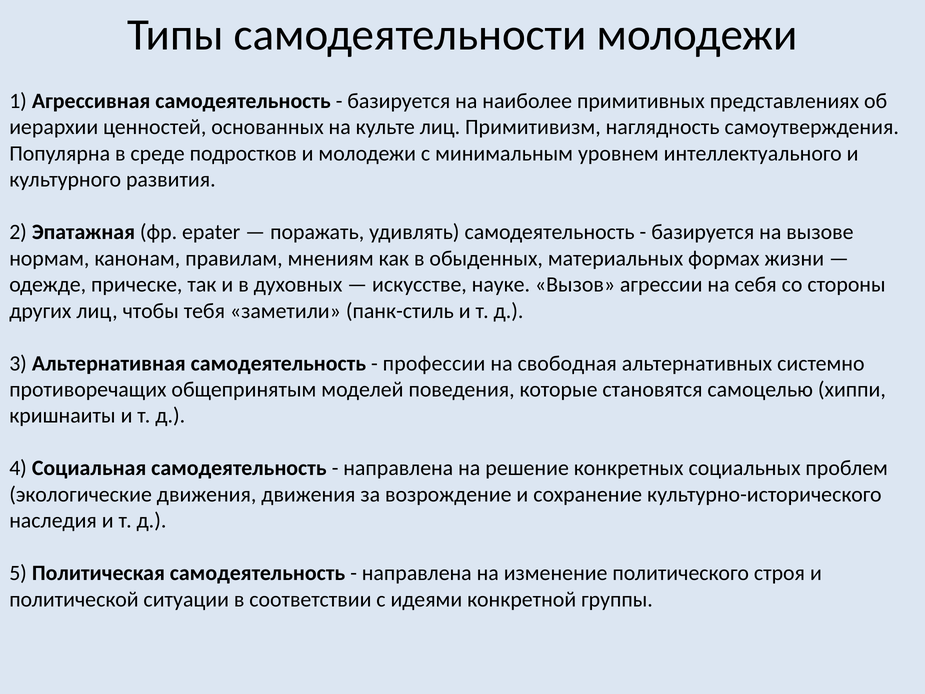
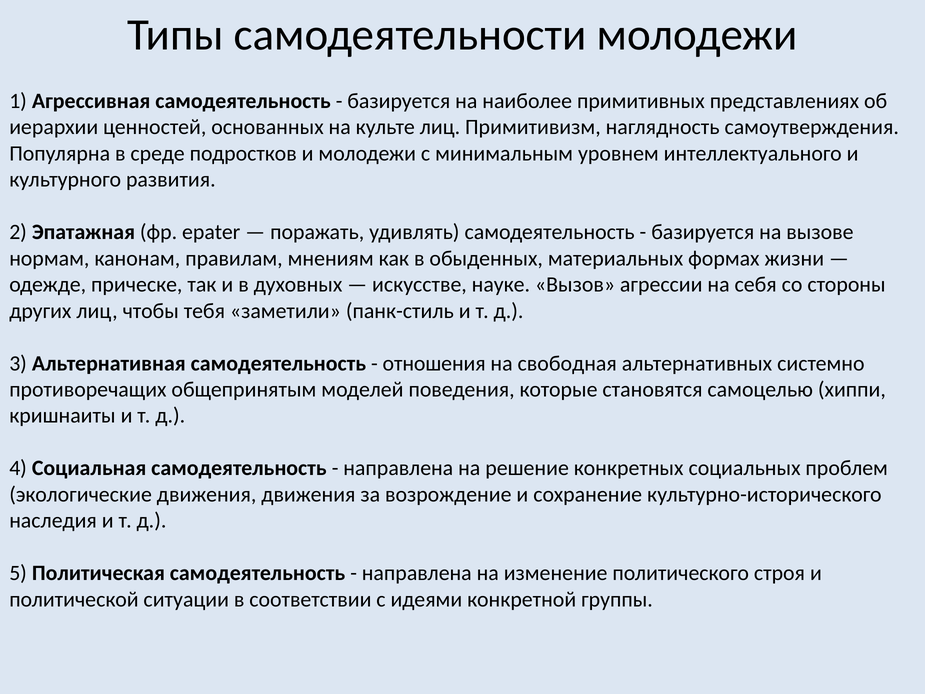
профессии: профессии -> отношения
